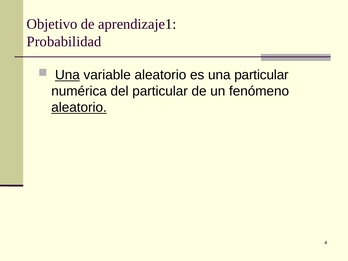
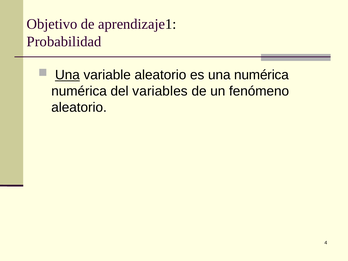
una particular: particular -> numérica
del particular: particular -> variables
aleatorio at (79, 107) underline: present -> none
